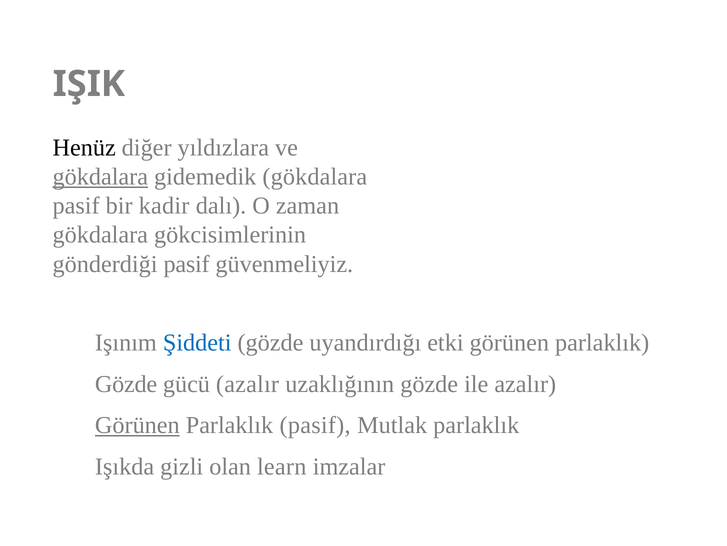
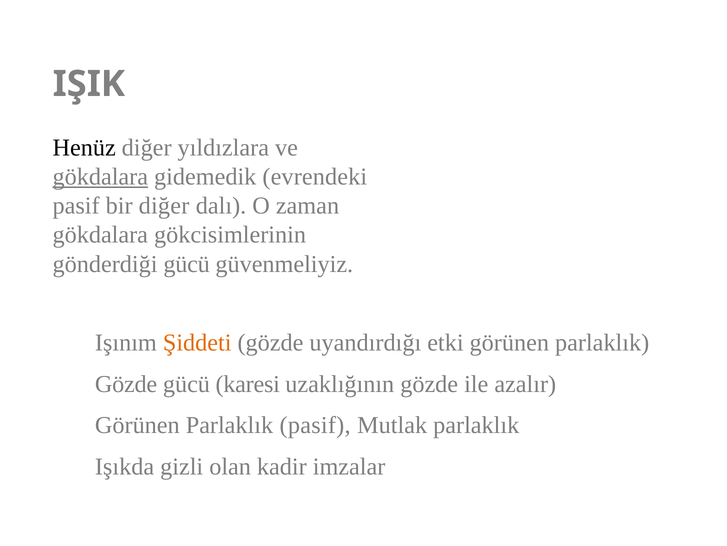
gidemedik gökdalara: gökdalara -> evrendeki
bir kadir: kadir -> diğer
gönderdiği pasif: pasif -> gücü
Şiddeti colour: blue -> orange
gücü azalır: azalır -> karesi
Görünen at (137, 425) underline: present -> none
learn: learn -> kadir
